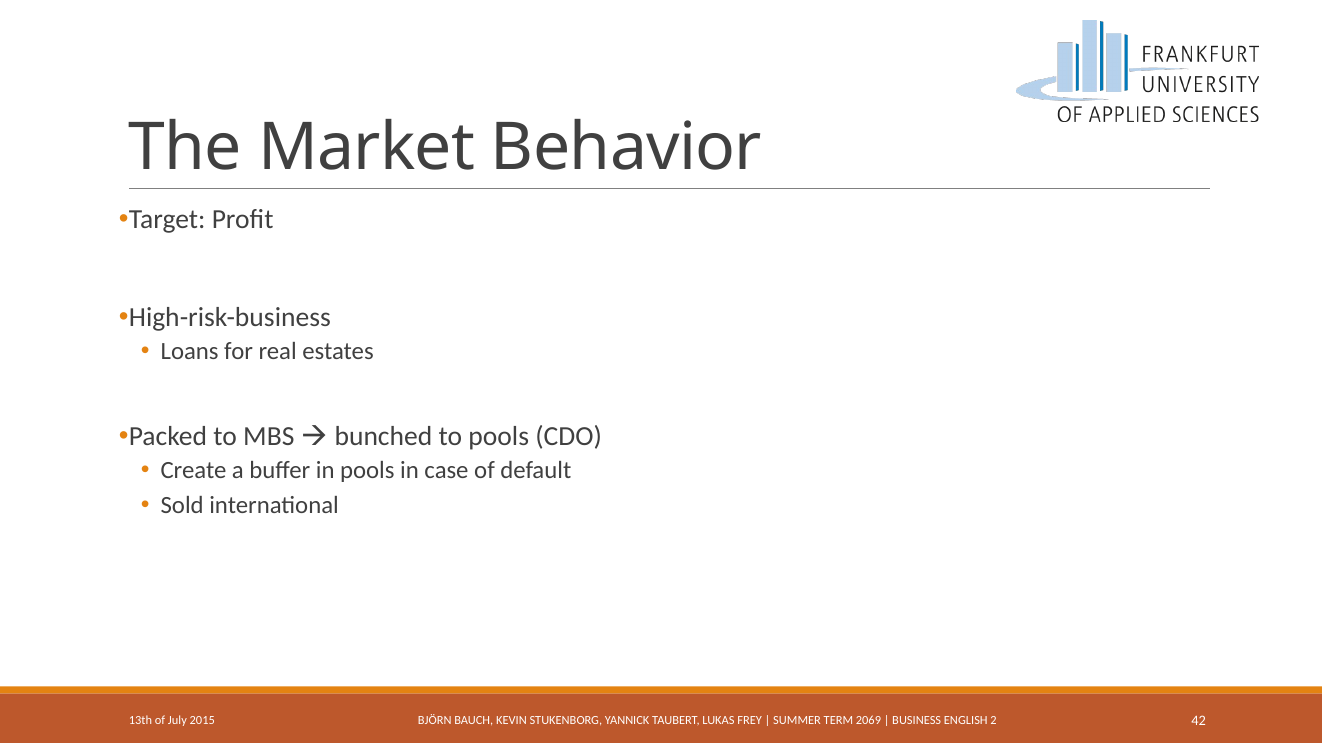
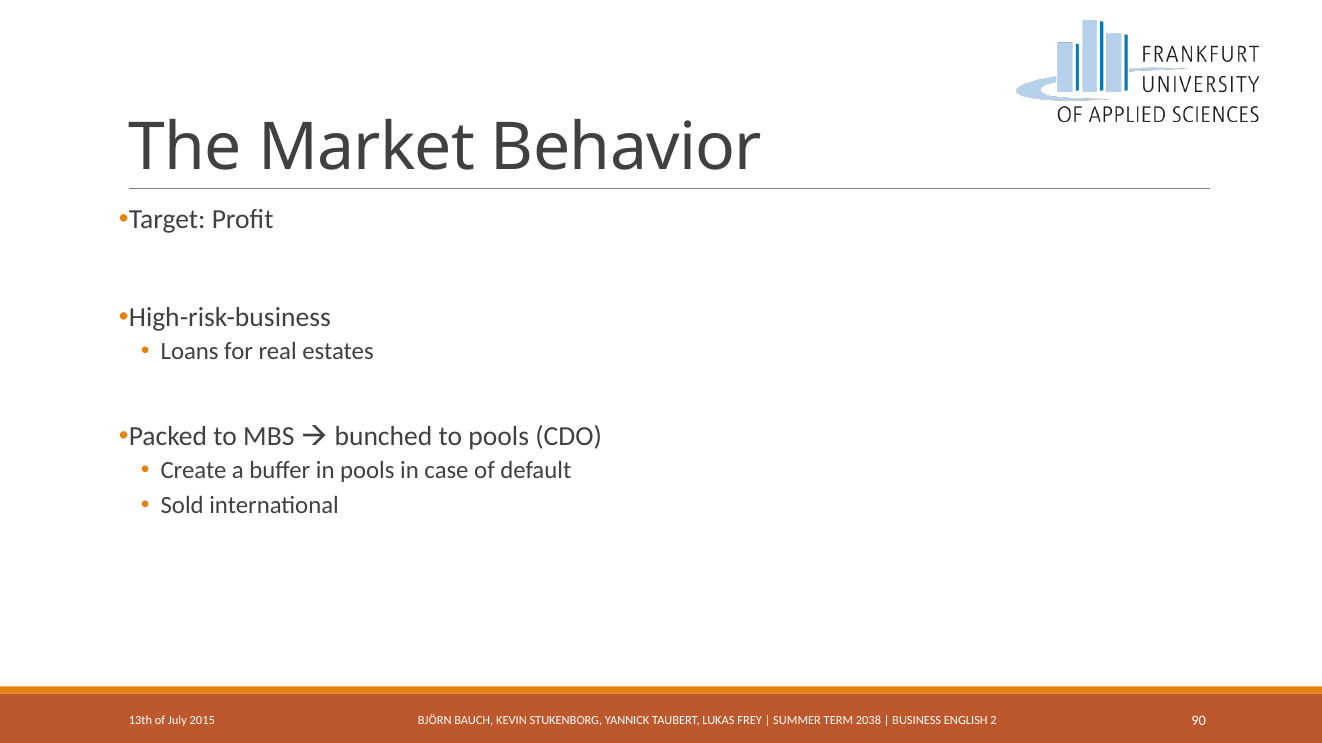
2069: 2069 -> 2038
42: 42 -> 90
